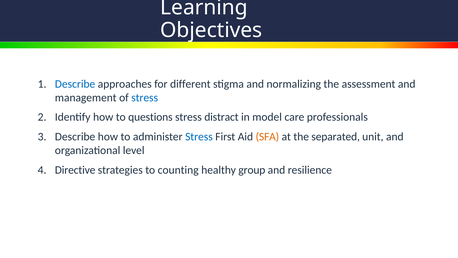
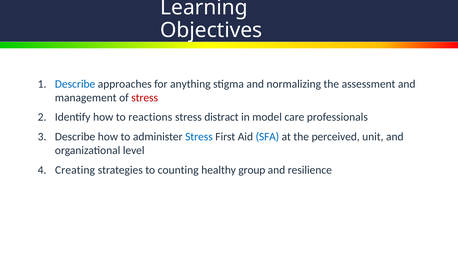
different: different -> anything
stress at (145, 98) colour: blue -> red
questions: questions -> reactions
SFA colour: orange -> blue
separated: separated -> perceived
Directive: Directive -> Creating
